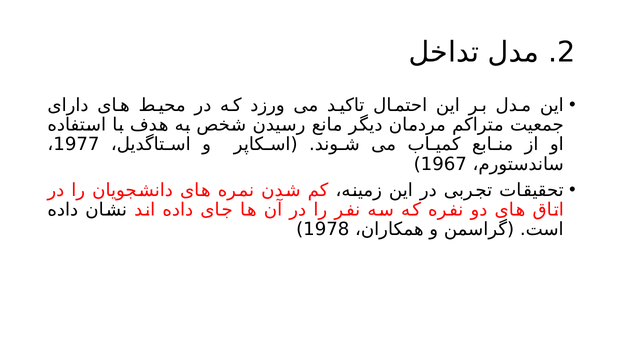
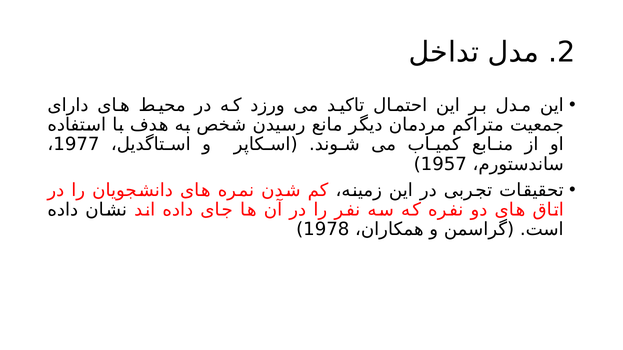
1967: 1967 -> 1957
